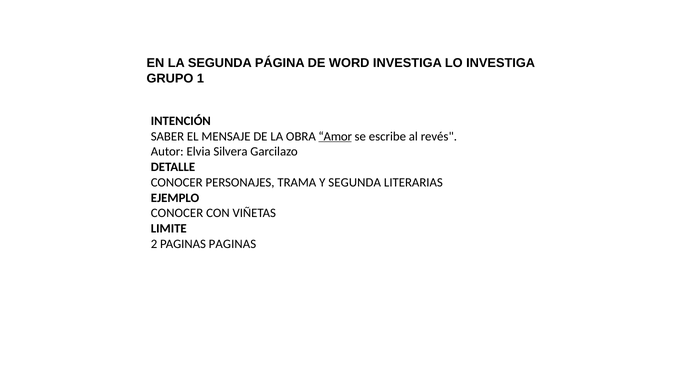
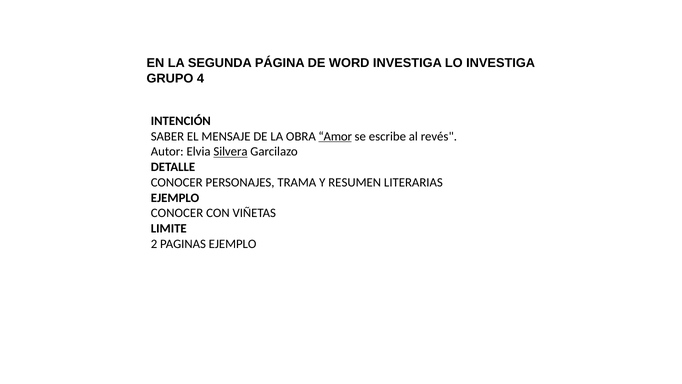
1: 1 -> 4
Silvera underline: none -> present
Y SEGUNDA: SEGUNDA -> RESUMEN
PAGINAS PAGINAS: PAGINAS -> EJEMPLO
